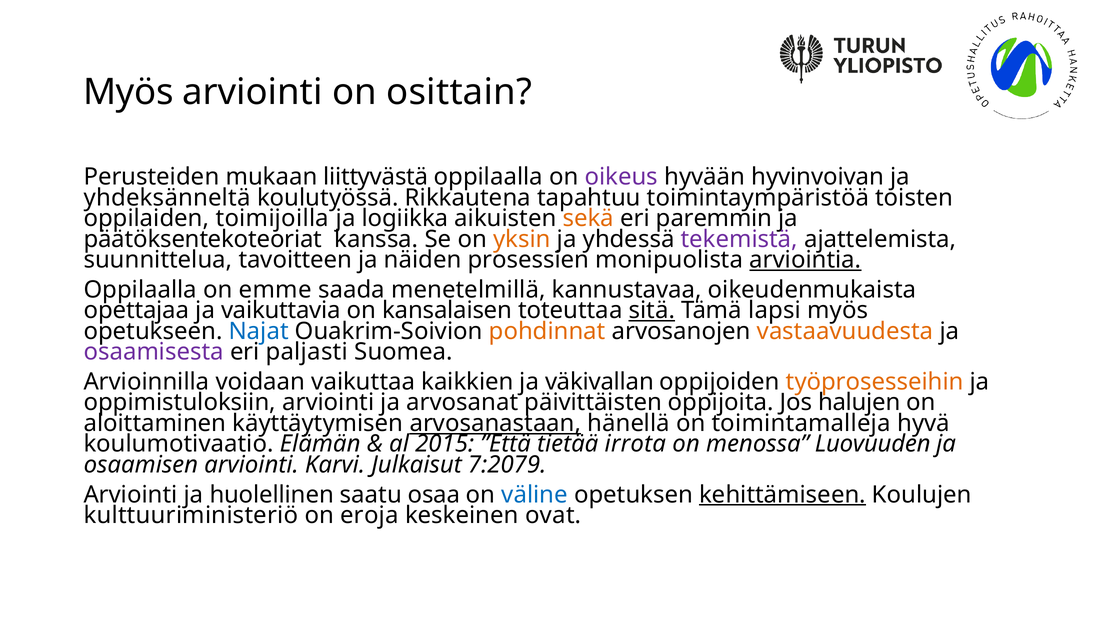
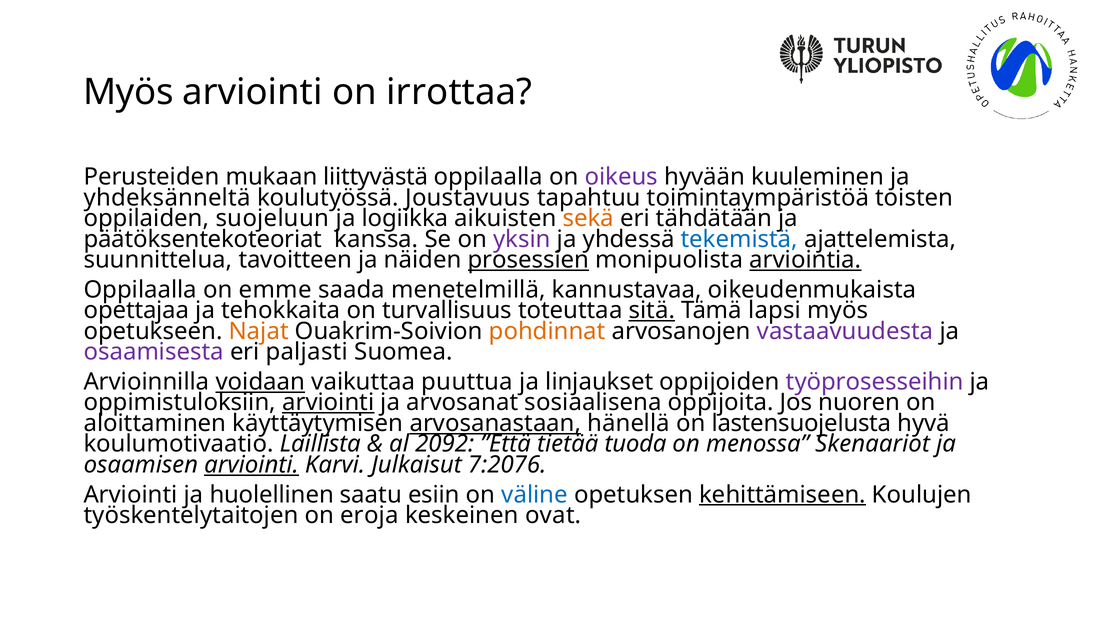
osittain: osittain -> irrottaa
hyvinvoivan: hyvinvoivan -> kuuleminen
Rikkautena: Rikkautena -> Joustavuus
toimijoilla: toimijoilla -> suojeluun
paremmin: paremmin -> tähdätään
yksin colour: orange -> purple
tekemistä colour: purple -> blue
prosessien underline: none -> present
vaikuttavia: vaikuttavia -> tehokkaita
kansalaisen: kansalaisen -> turvallisuus
Najat colour: blue -> orange
vastaavuudesta colour: orange -> purple
voidaan underline: none -> present
kaikkien: kaikkien -> puuttua
väkivallan: väkivallan -> linjaukset
työprosesseihin colour: orange -> purple
arviointi at (328, 403) underline: none -> present
päivittäisten: päivittäisten -> sosiaalisena
halujen: halujen -> nuoren
toimintamalleja: toimintamalleja -> lastensuojelusta
Elämän: Elämän -> Laillista
2015: 2015 -> 2092
irrota: irrota -> tuoda
Luovuuden: Luovuuden -> Skenaariot
arviointi at (252, 465) underline: none -> present
7:2079: 7:2079 -> 7:2076
osaa: osaa -> esiin
kulttuuriministeriö: kulttuuriministeriö -> työskentelytaitojen
